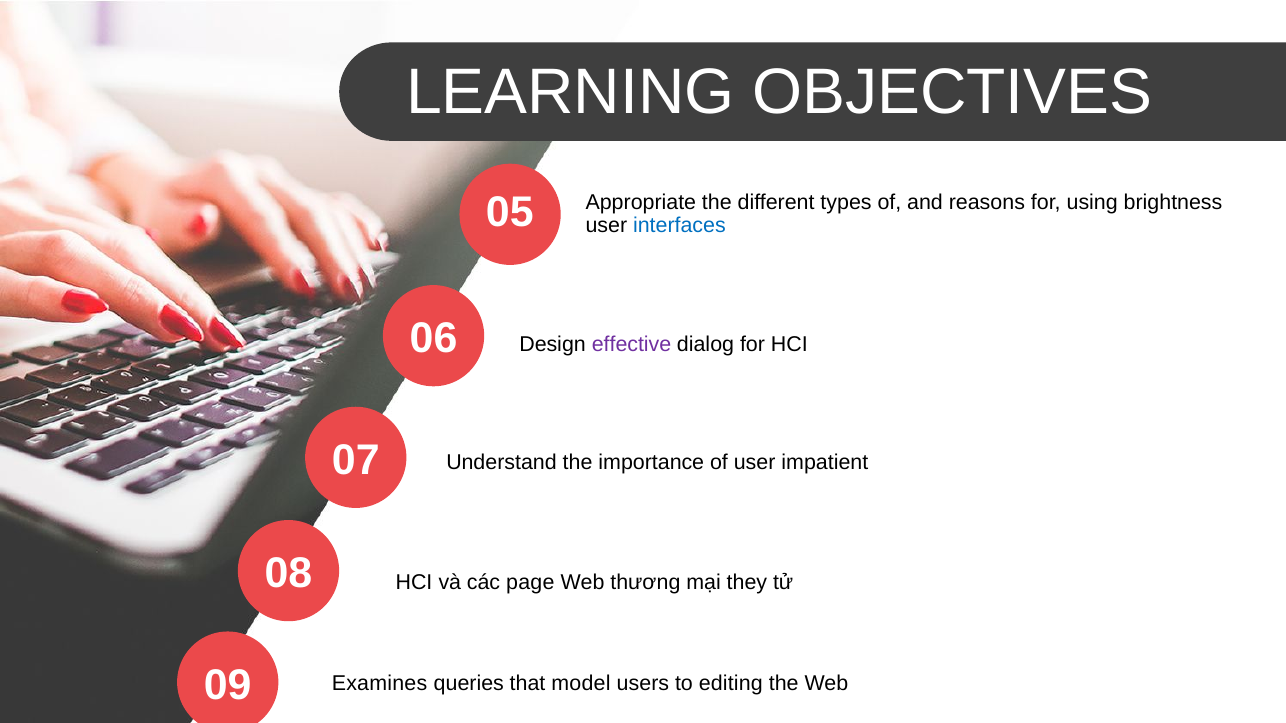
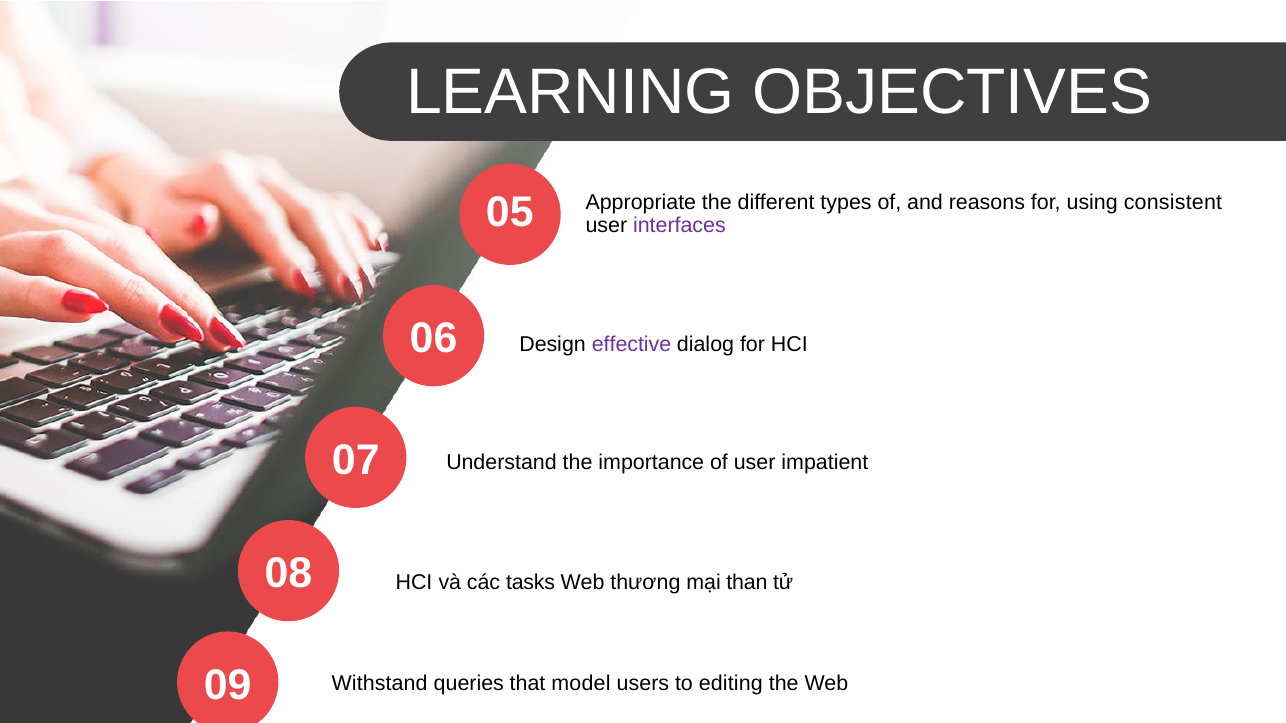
brightness: brightness -> consistent
interfaces colour: blue -> purple
page: page -> tasks
they: they -> than
Examines: Examines -> Withstand
